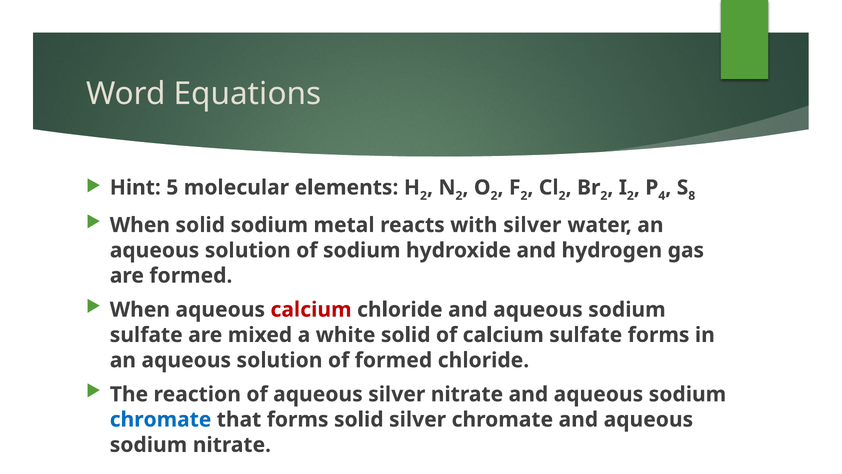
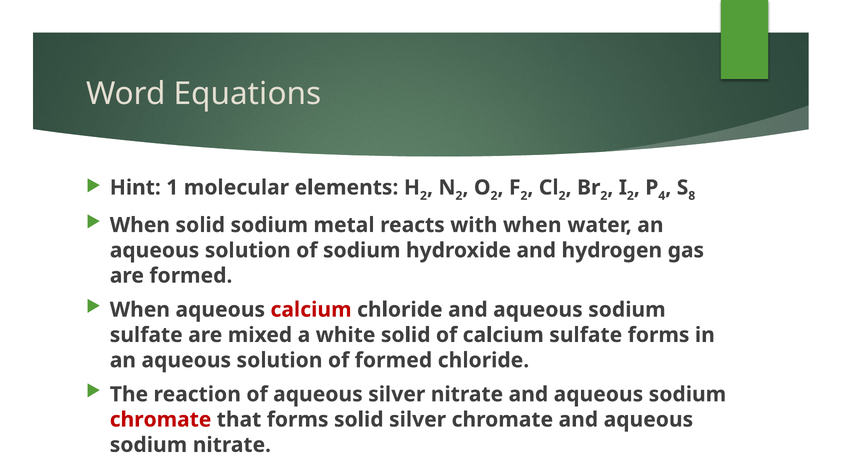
5: 5 -> 1
with silver: silver -> when
chromate at (161, 419) colour: blue -> red
